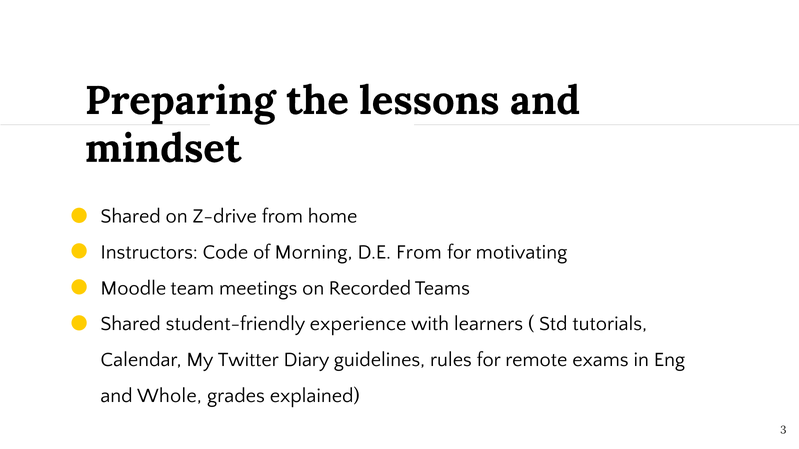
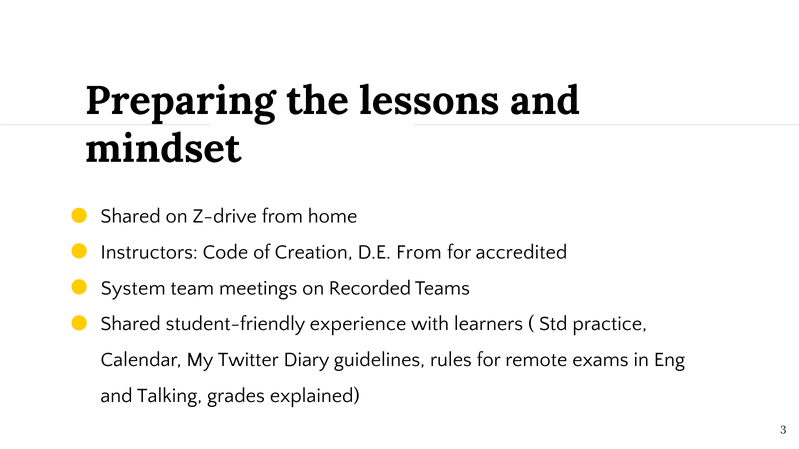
Morning: Morning -> Creation
motivating: motivating -> accredited
Moodle: Moodle -> System
tutorials: tutorials -> practice
Whole: Whole -> Talking
